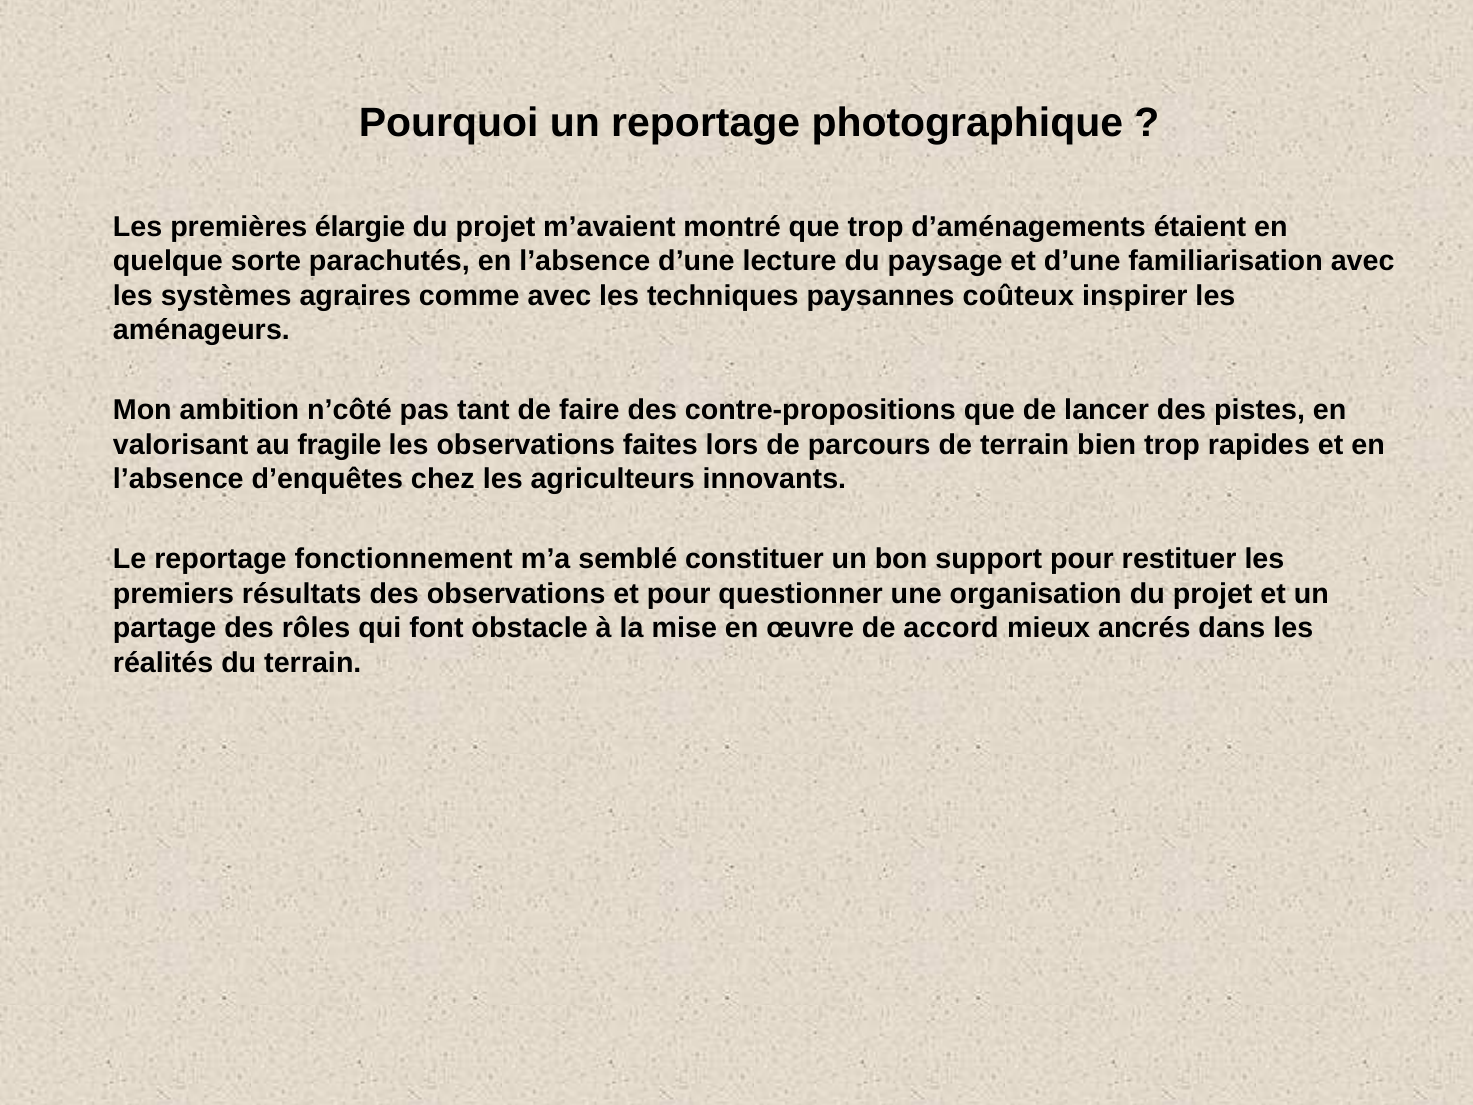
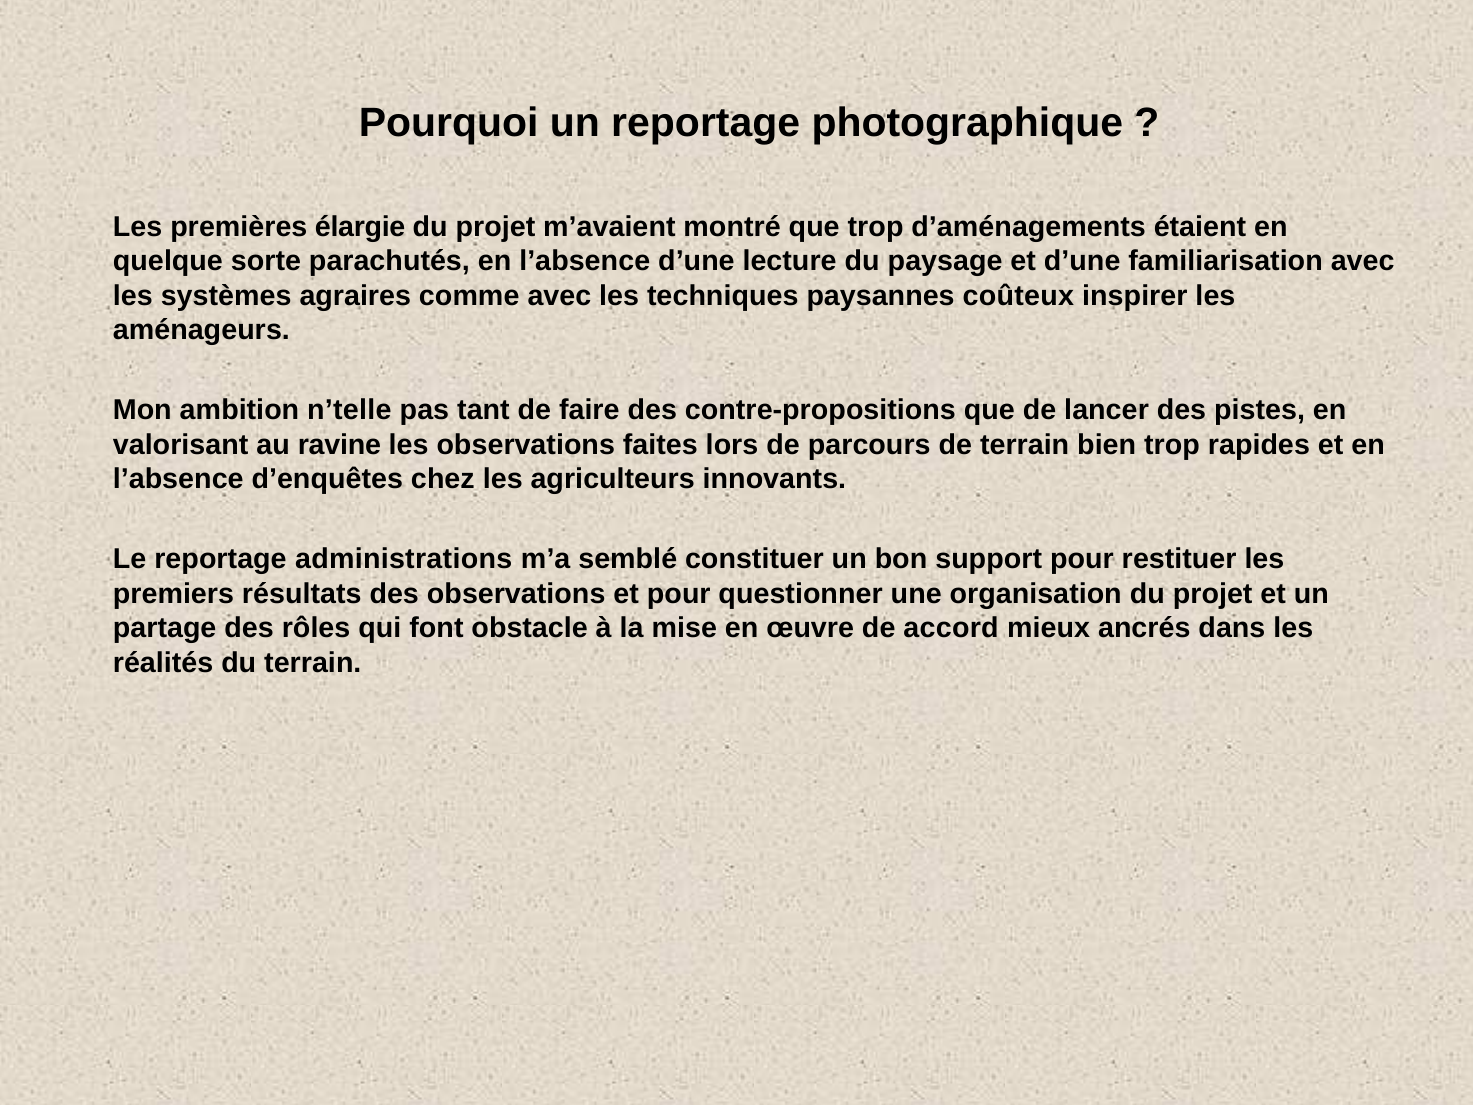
n’côté: n’côté -> n’telle
fragile: fragile -> ravine
fonctionnement: fonctionnement -> administrations
